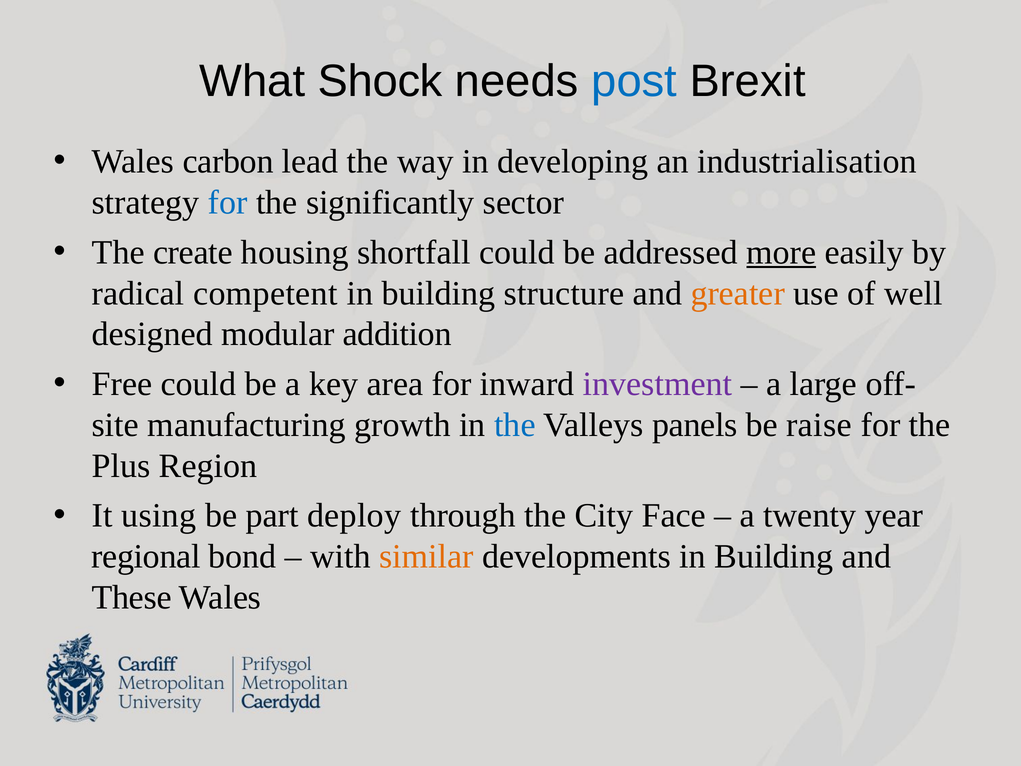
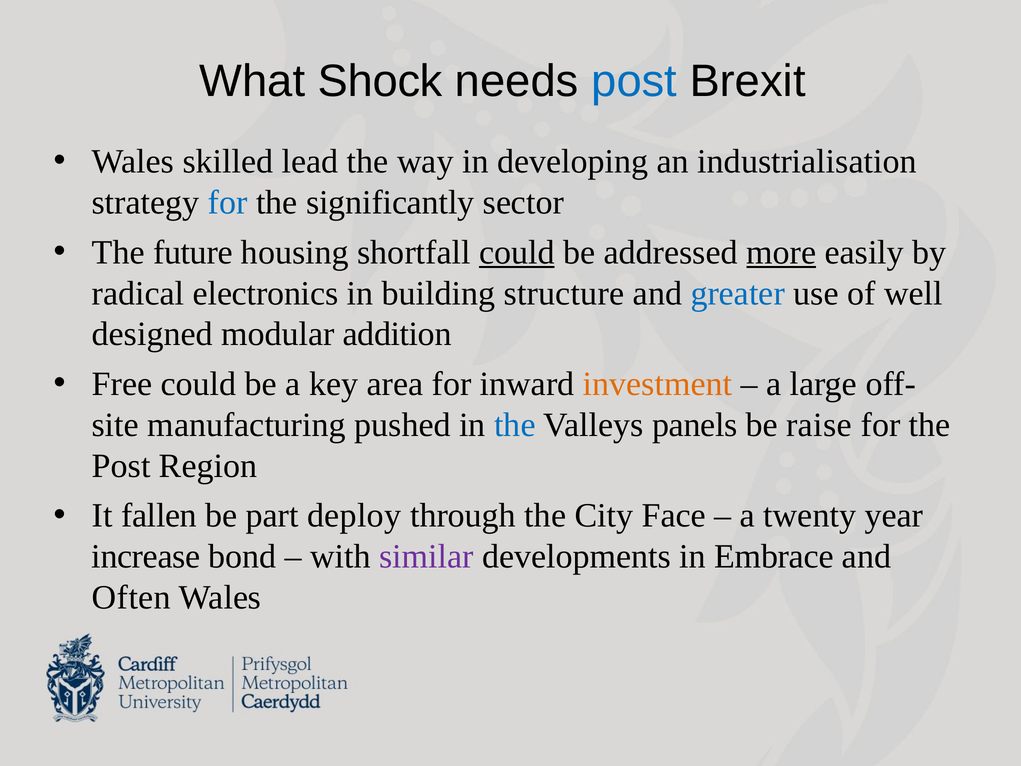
carbon: carbon -> skilled
create: create -> future
could at (517, 252) underline: none -> present
competent: competent -> electronics
greater colour: orange -> blue
investment colour: purple -> orange
growth: growth -> pushed
Plus at (121, 466): Plus -> Post
using: using -> fallen
regional: regional -> increase
similar colour: orange -> purple
developments in Building: Building -> Embrace
These: These -> Often
